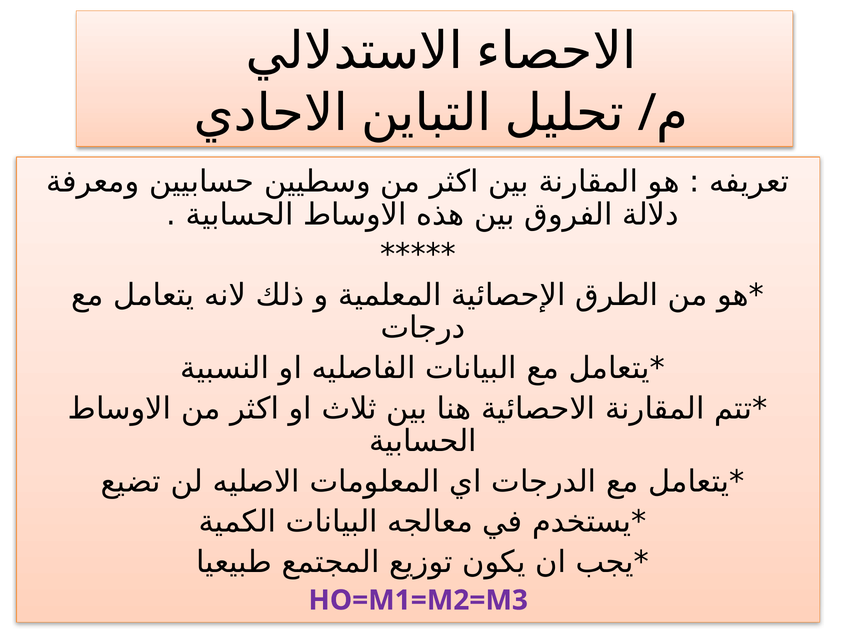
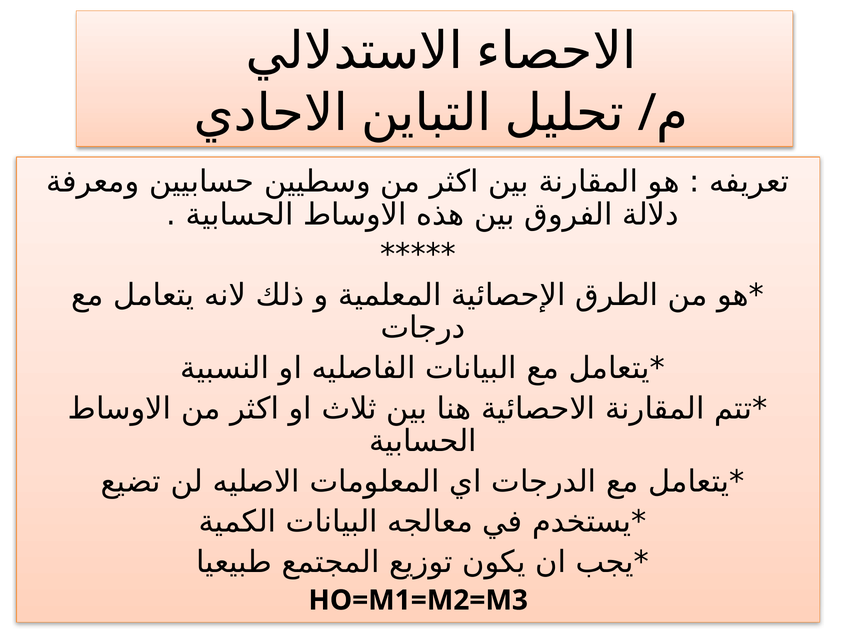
HO=M1=M2=M3 colour: purple -> black
